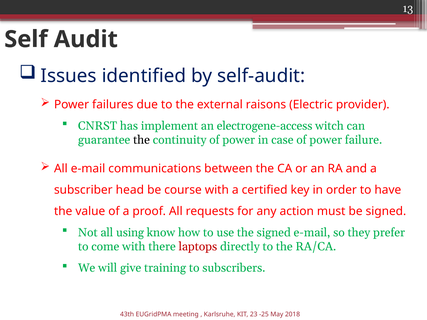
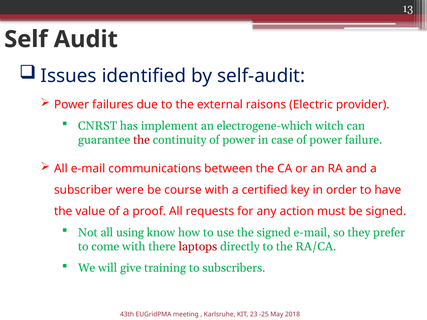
electrogene-access: electrogene-access -> electrogene-which
the at (142, 140) colour: black -> red
head: head -> were
